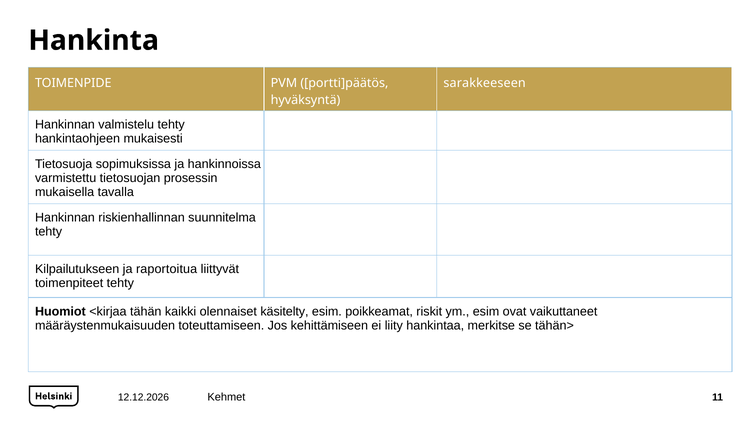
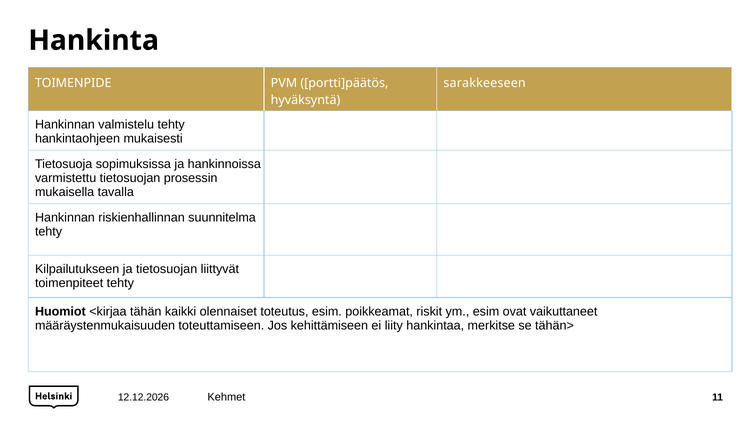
ja raportoitua: raportoitua -> tietosuojan
käsitelty: käsitelty -> toteutus
